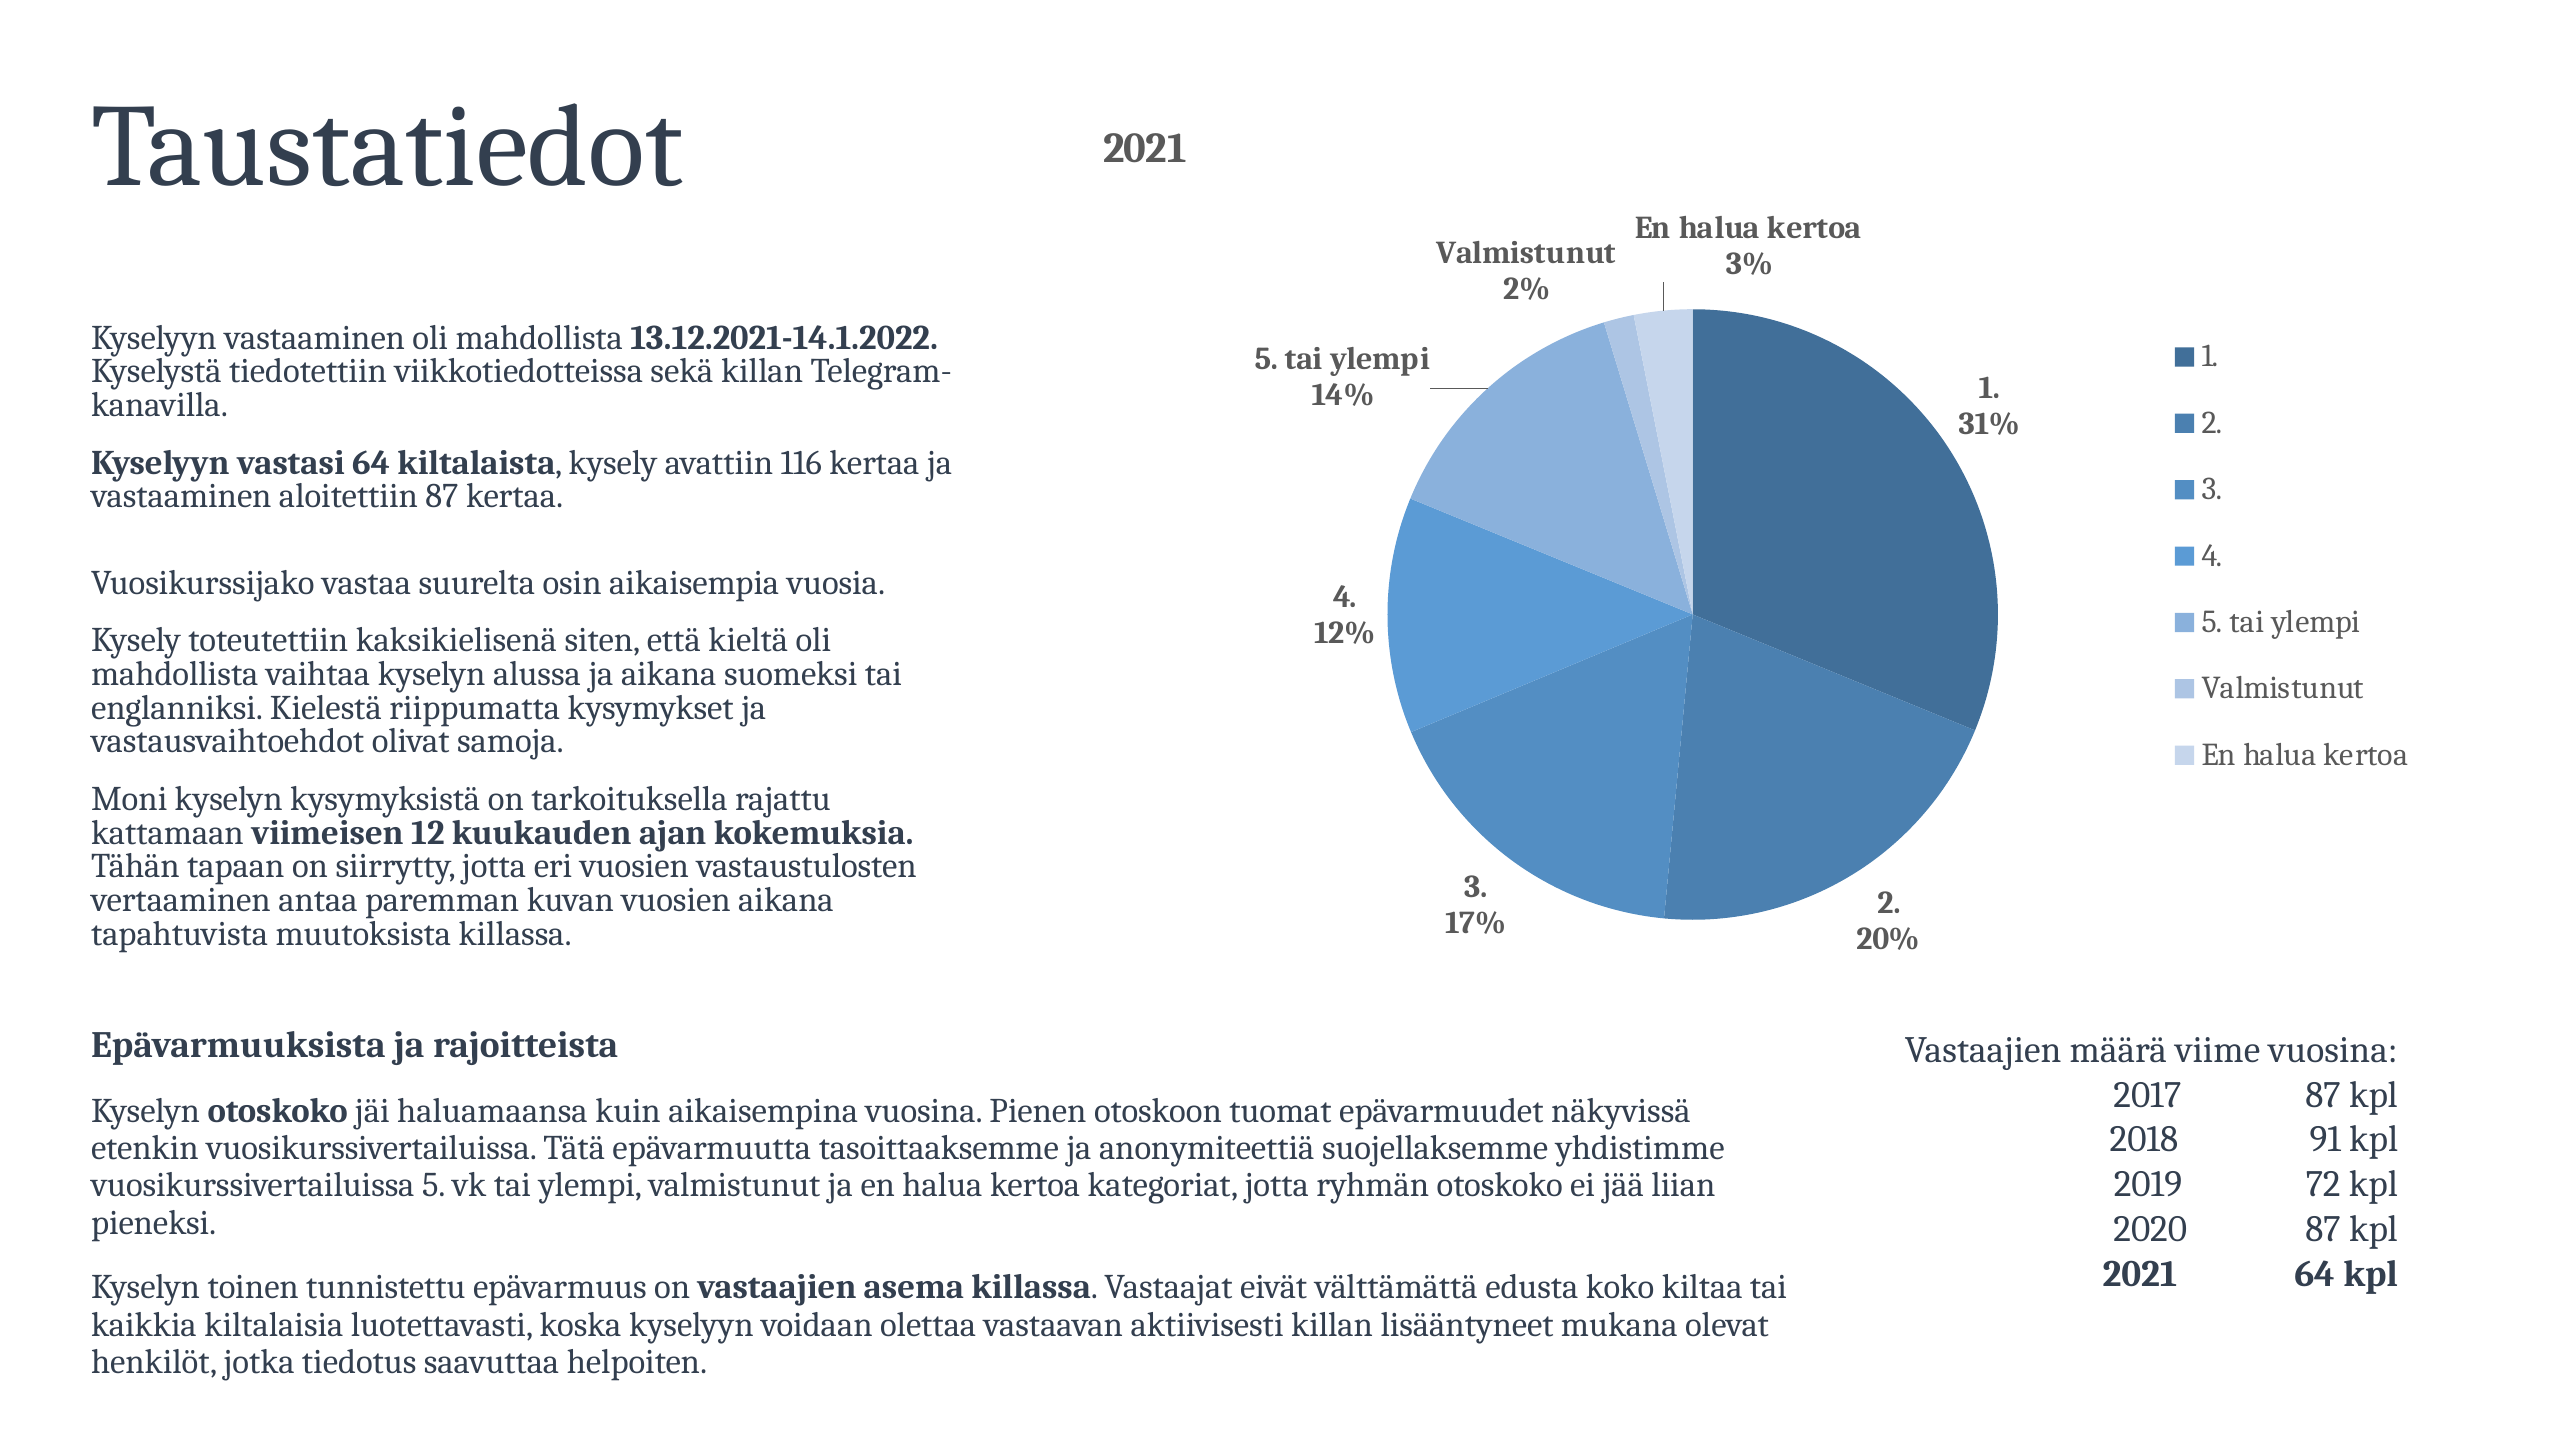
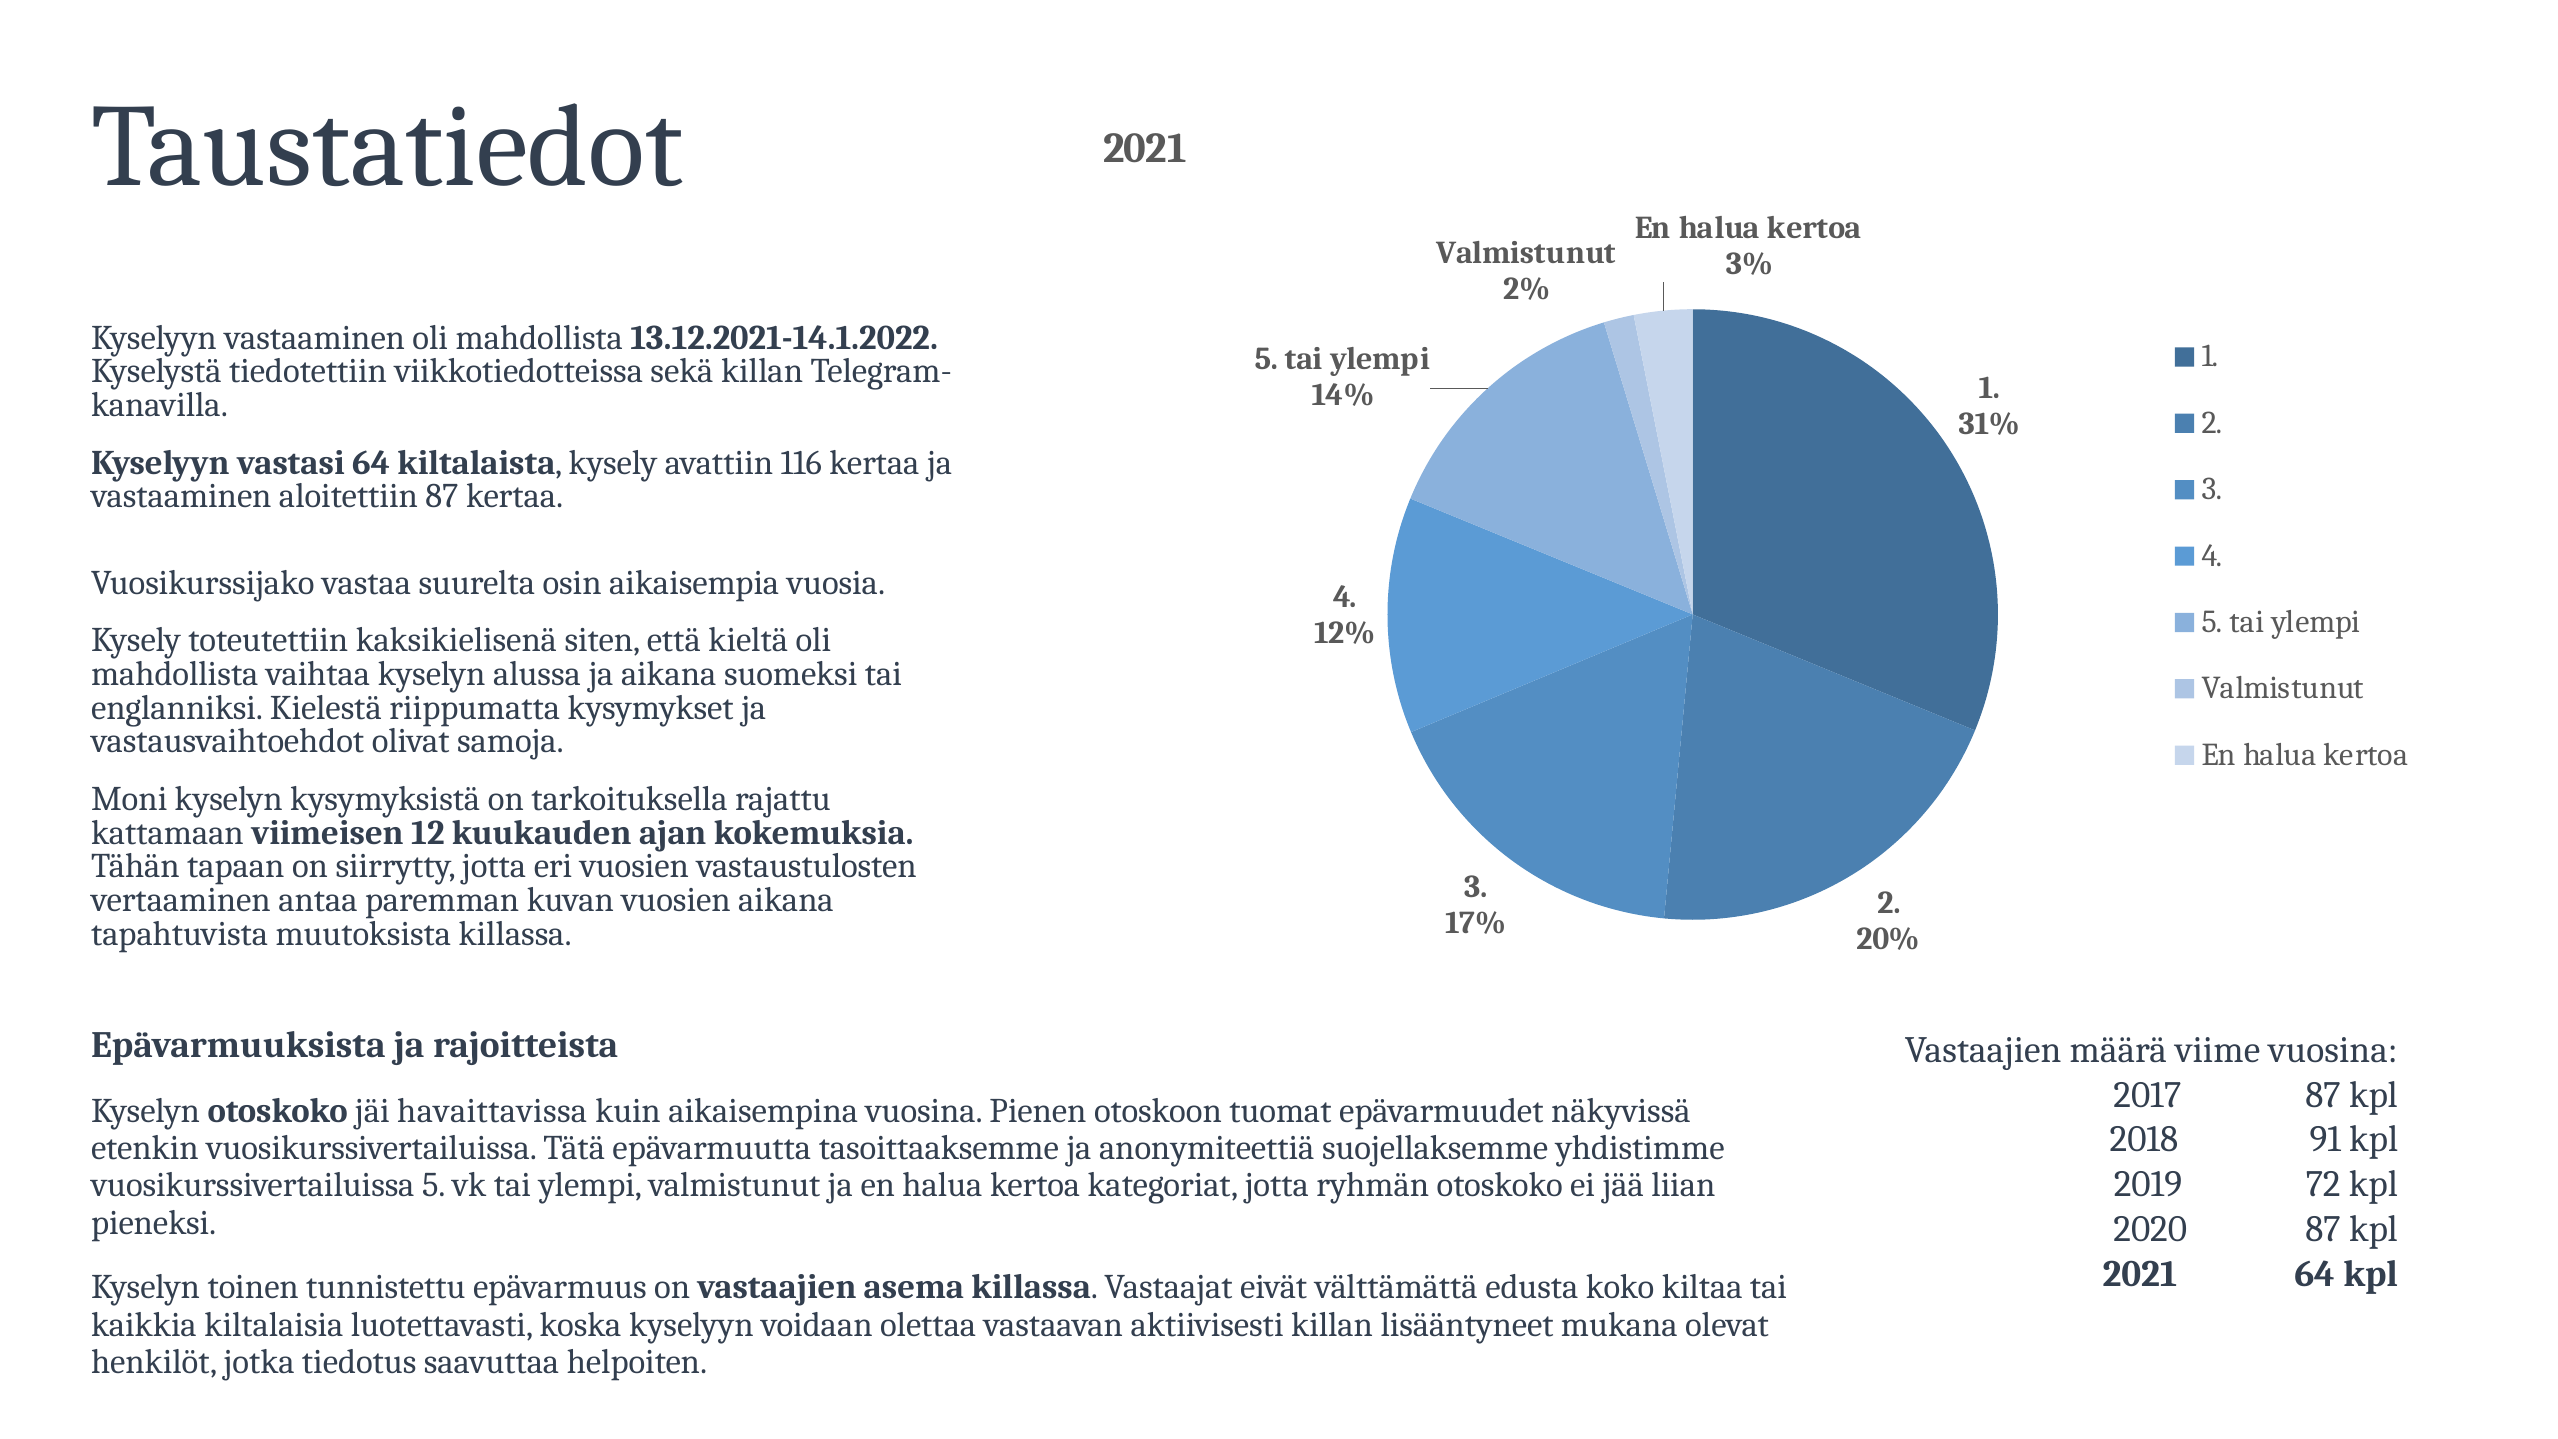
haluamaansa: haluamaansa -> havaittavissa
